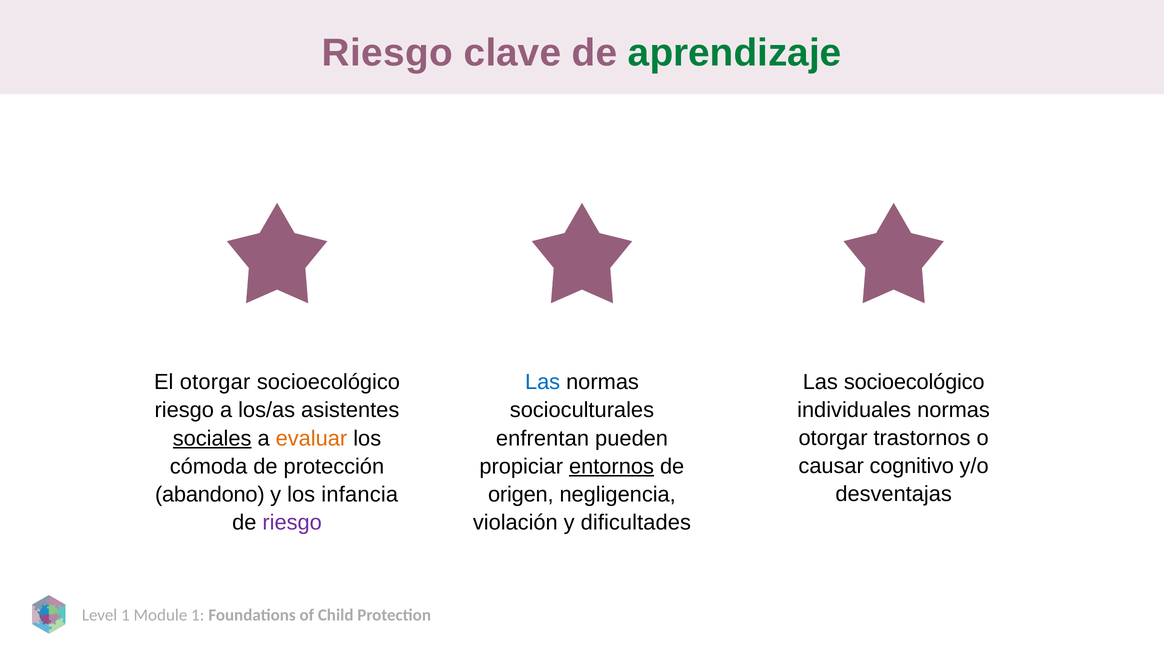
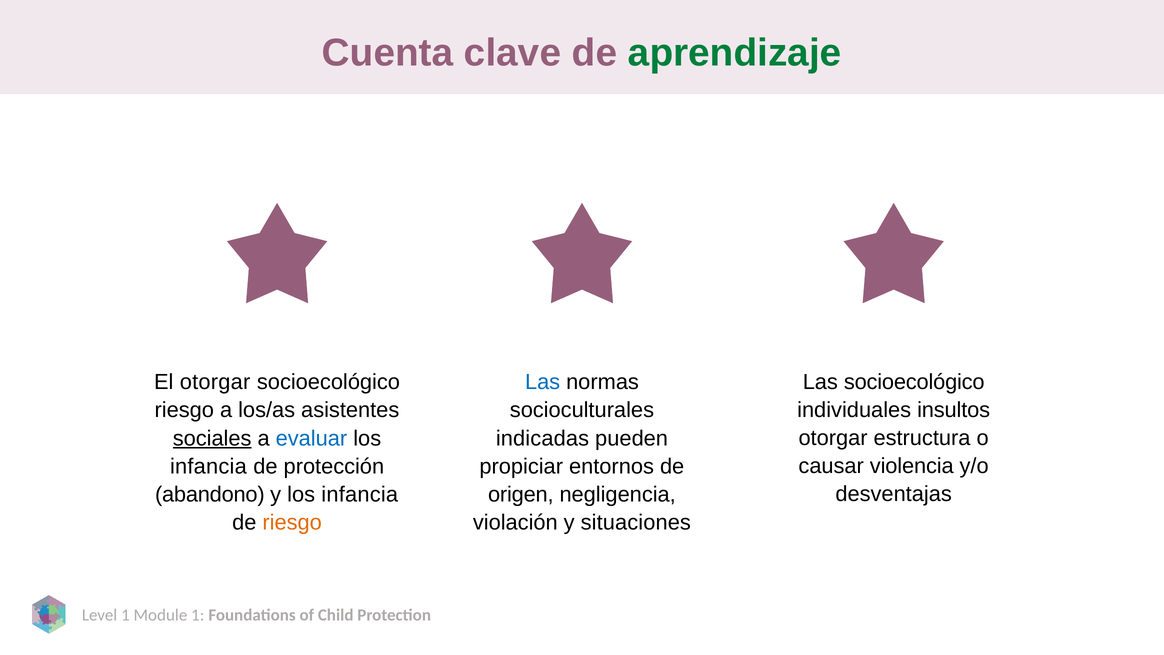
Riesgo at (387, 53): Riesgo -> Cuenta
individuales normas: normas -> insultos
trastornos: trastornos -> estructura
evaluar colour: orange -> blue
enfrentan: enfrentan -> indicadas
cognitivo: cognitivo -> violencia
cómoda at (209, 466): cómoda -> infancia
entornos underline: present -> none
riesgo at (292, 522) colour: purple -> orange
dificultades: dificultades -> situaciones
